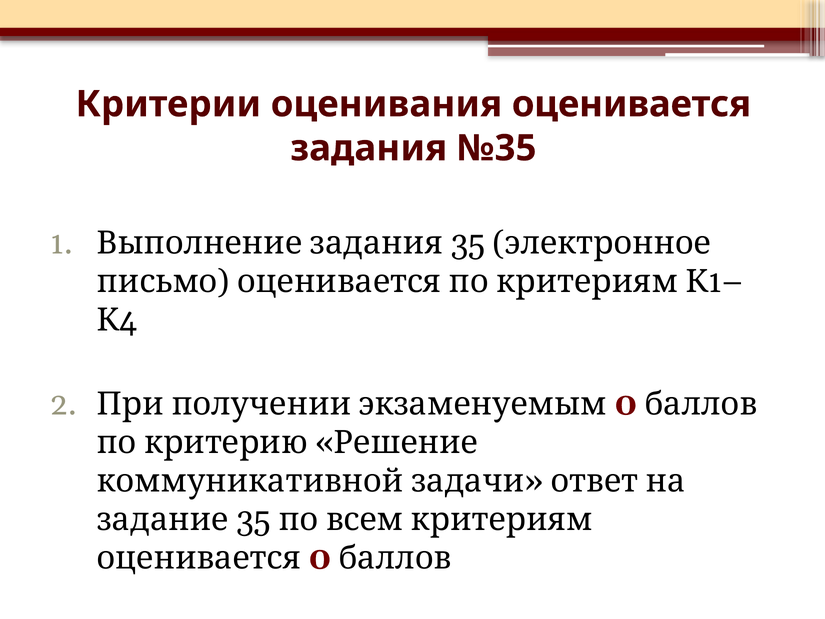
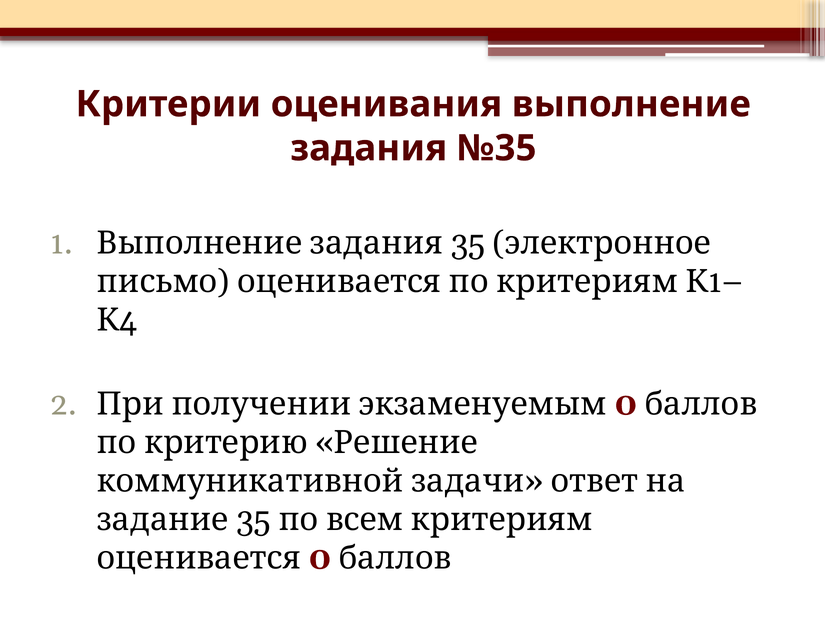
оценивания оценивается: оценивается -> выполнение
